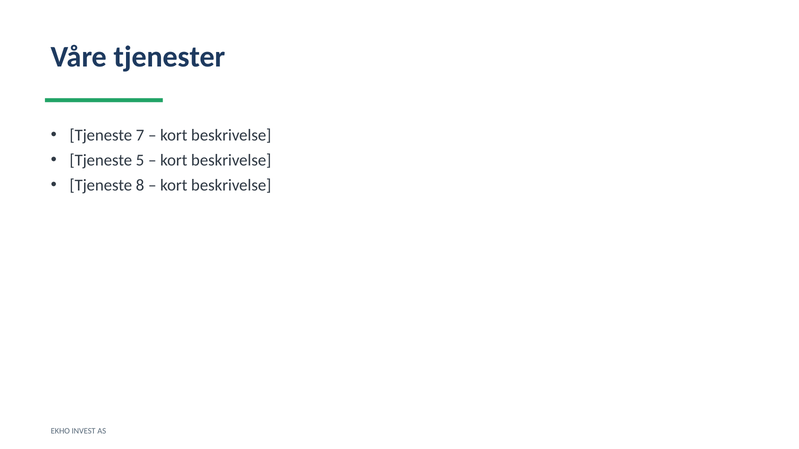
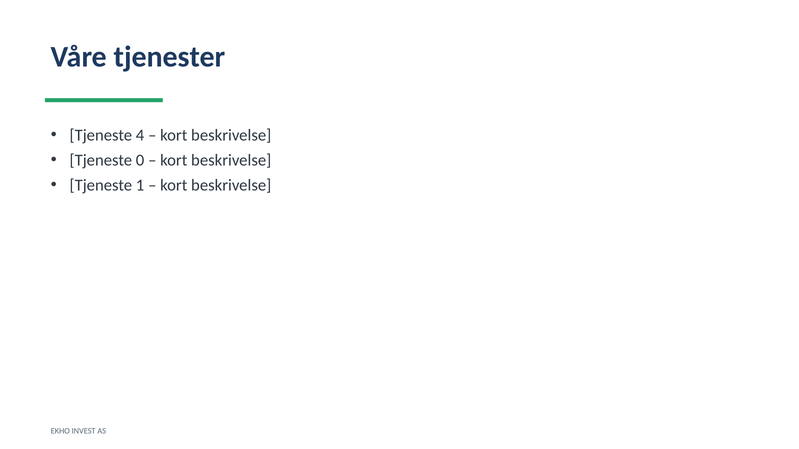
7: 7 -> 4
5: 5 -> 0
8: 8 -> 1
